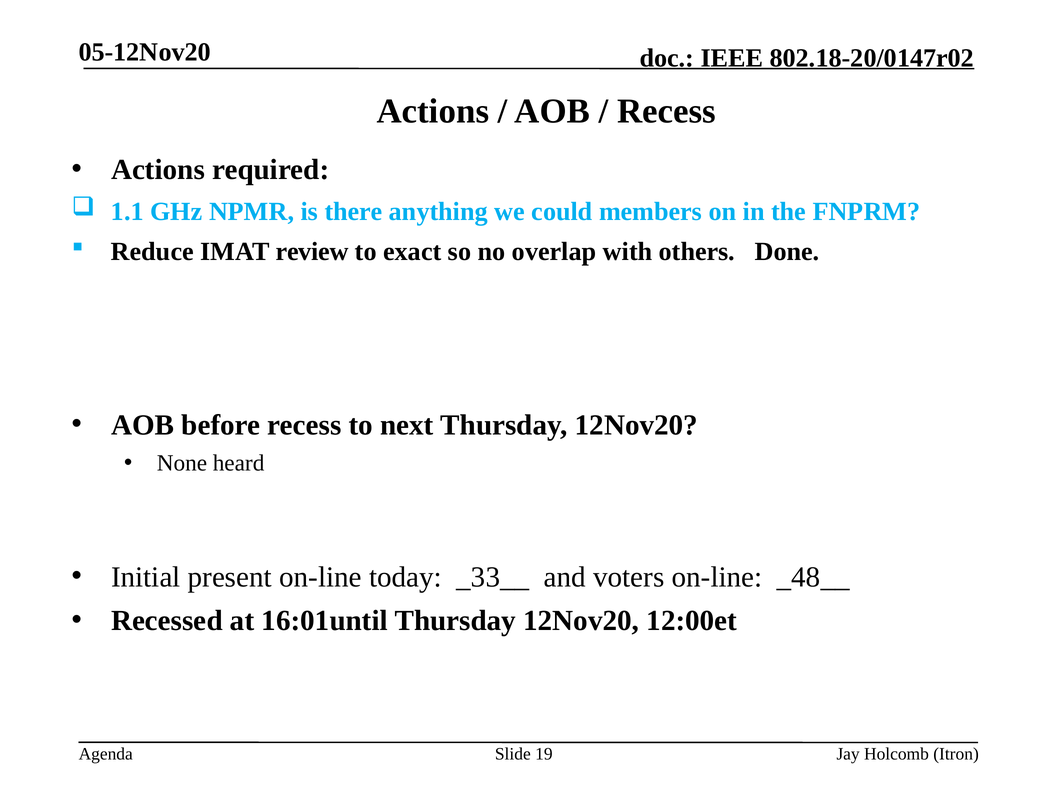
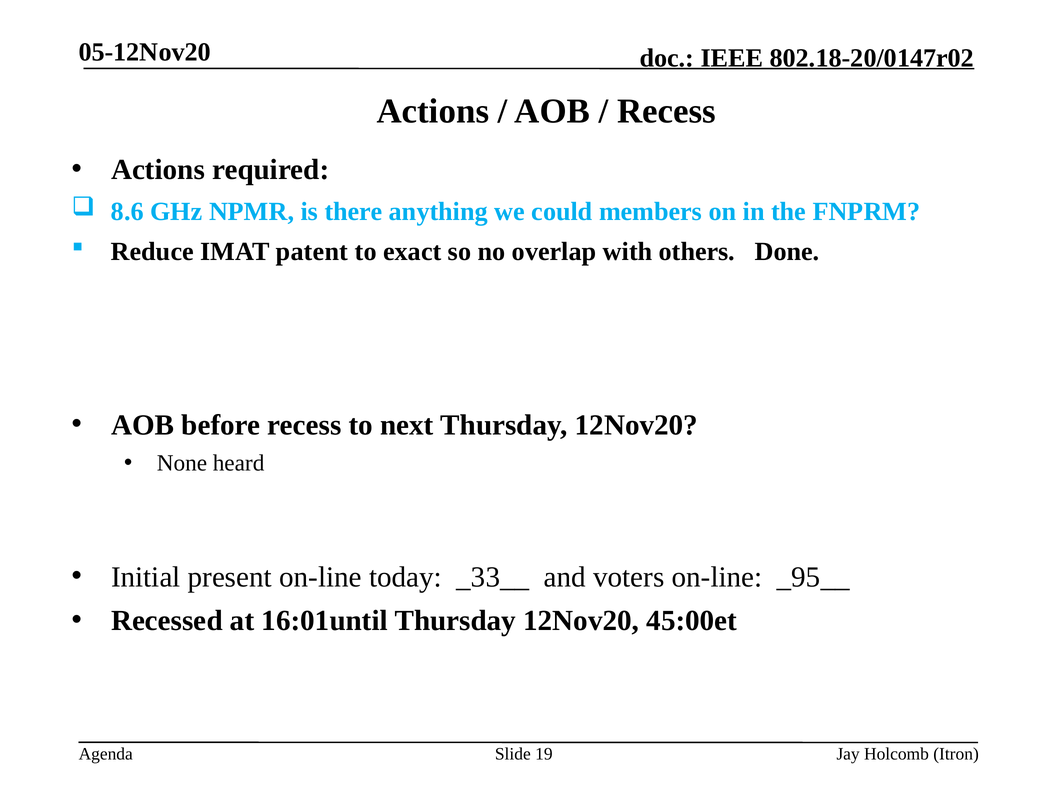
1.1: 1.1 -> 8.6
review: review -> patent
_48__: _48__ -> _95__
12:00et: 12:00et -> 45:00et
